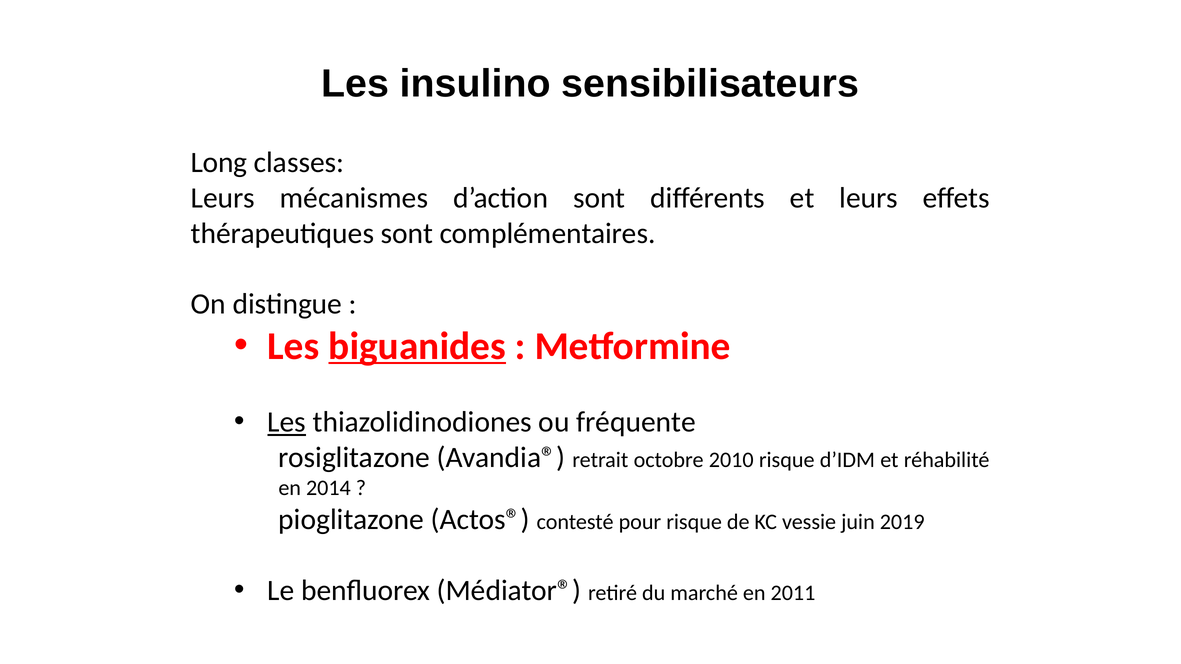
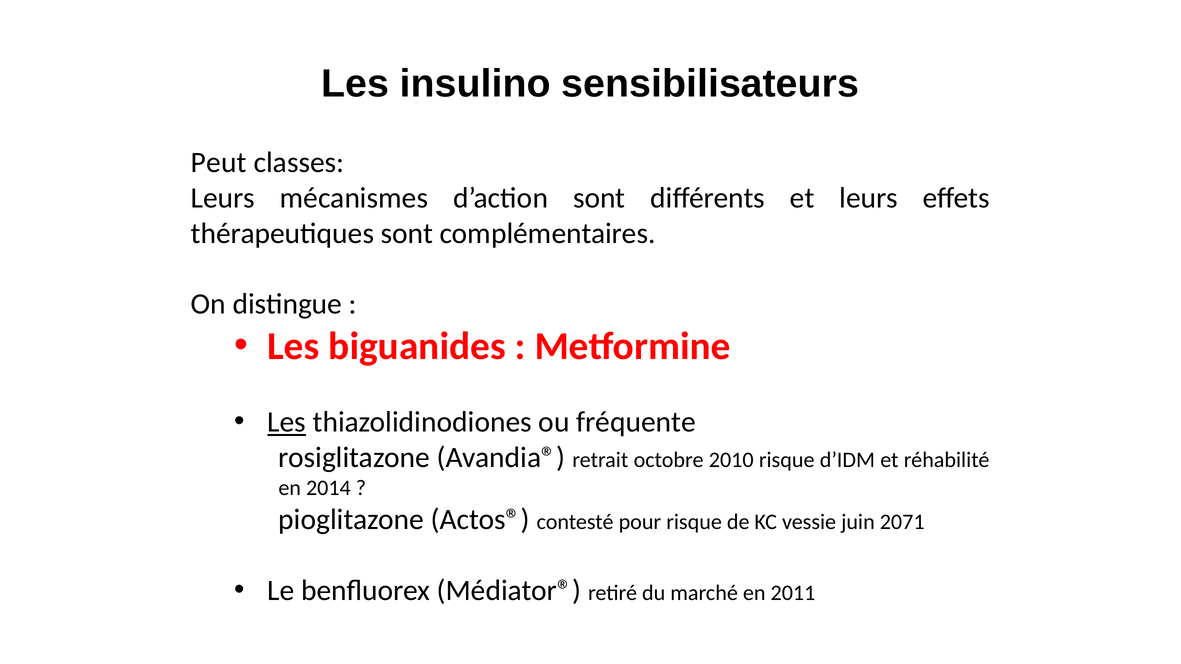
Long: Long -> Peut
biguanides underline: present -> none
2019: 2019 -> 2071
